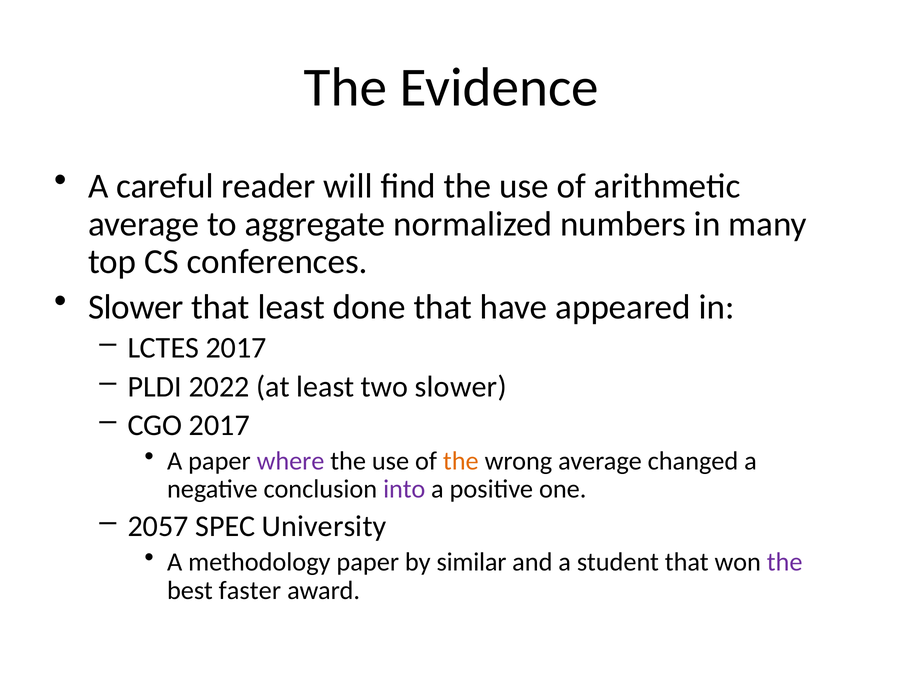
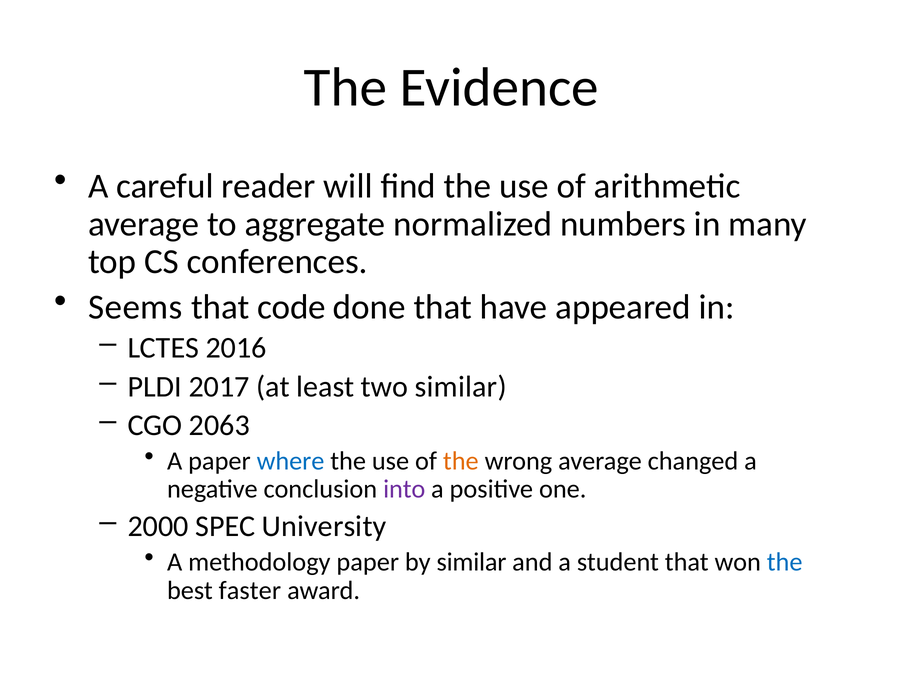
Slower at (136, 307): Slower -> Seems
that least: least -> code
LCTES 2017: 2017 -> 2016
2022: 2022 -> 2017
two slower: slower -> similar
CGO 2017: 2017 -> 2063
where colour: purple -> blue
2057: 2057 -> 2000
the at (785, 562) colour: purple -> blue
